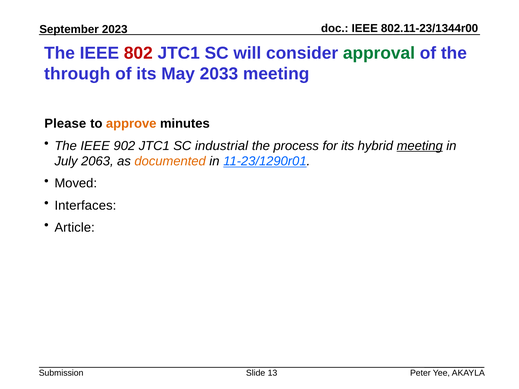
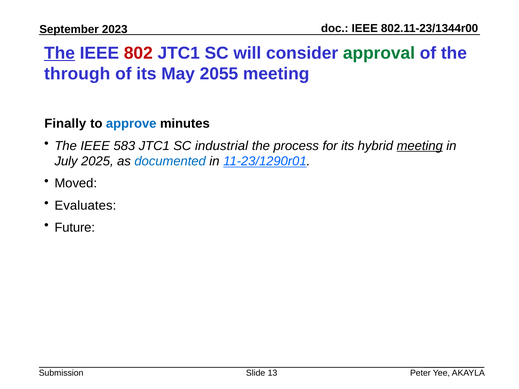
The at (60, 53) underline: none -> present
2033: 2033 -> 2055
Please: Please -> Finally
approve colour: orange -> blue
902: 902 -> 583
2063: 2063 -> 2025
documented colour: orange -> blue
Interfaces: Interfaces -> Evaluates
Article: Article -> Future
